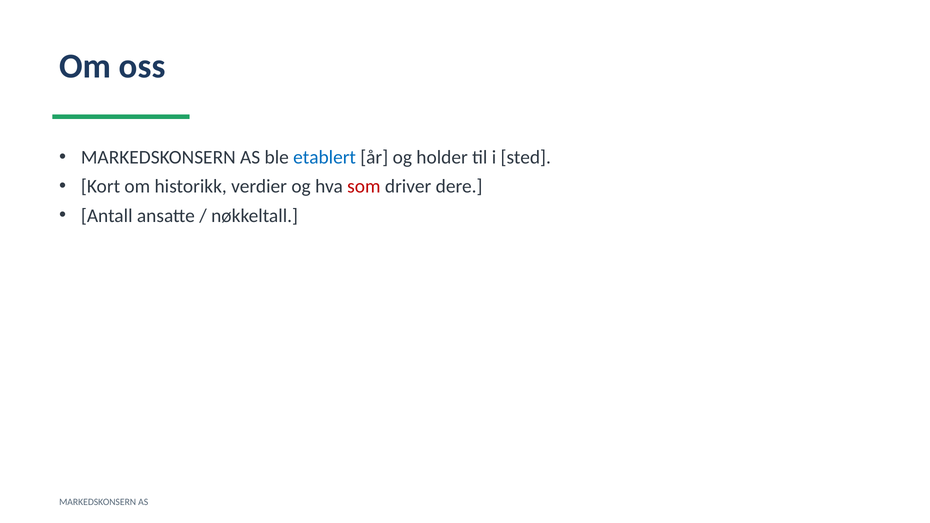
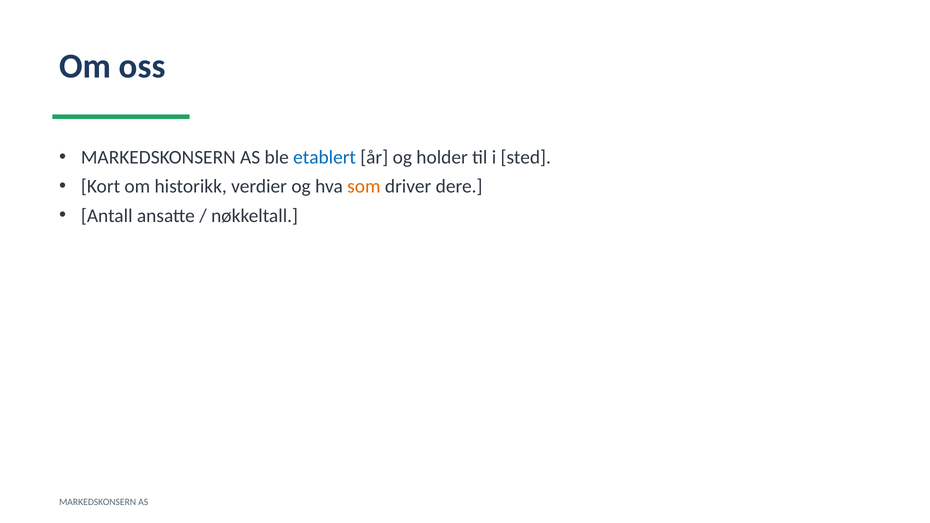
som colour: red -> orange
